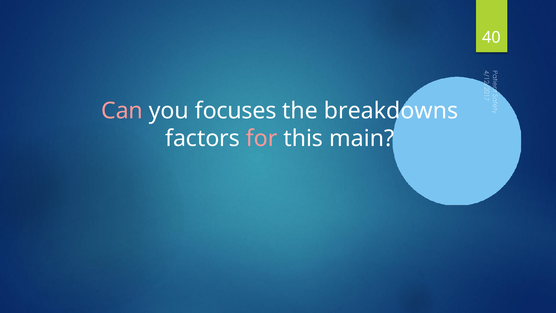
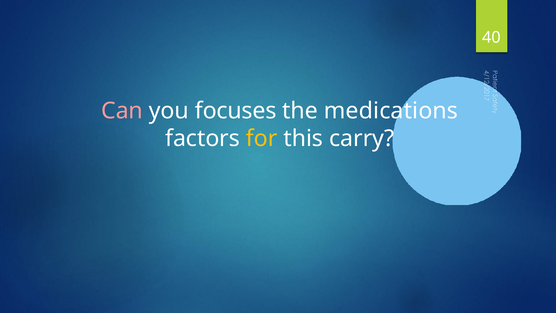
breakdowns: breakdowns -> medications
for colour: pink -> yellow
main: main -> carry
